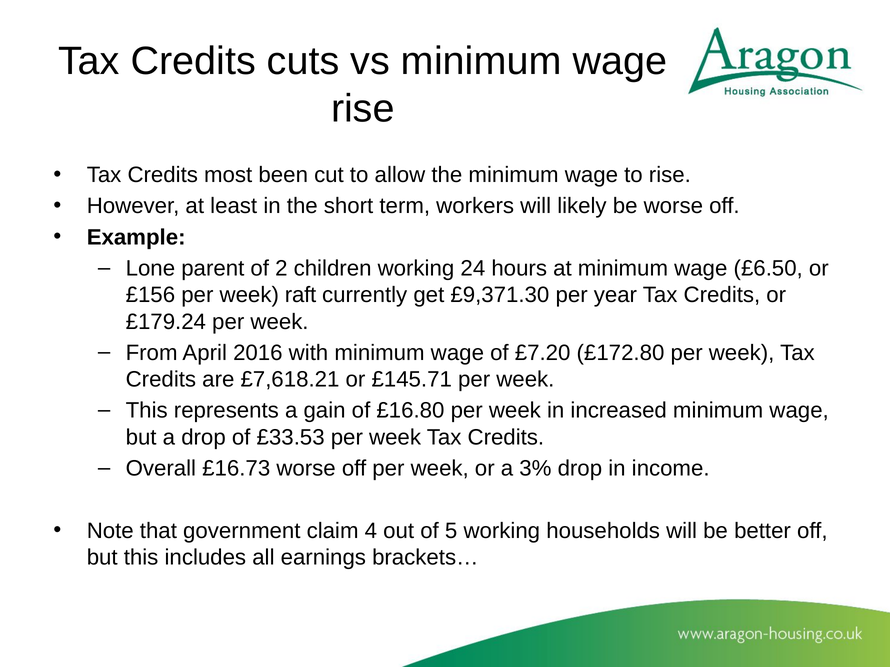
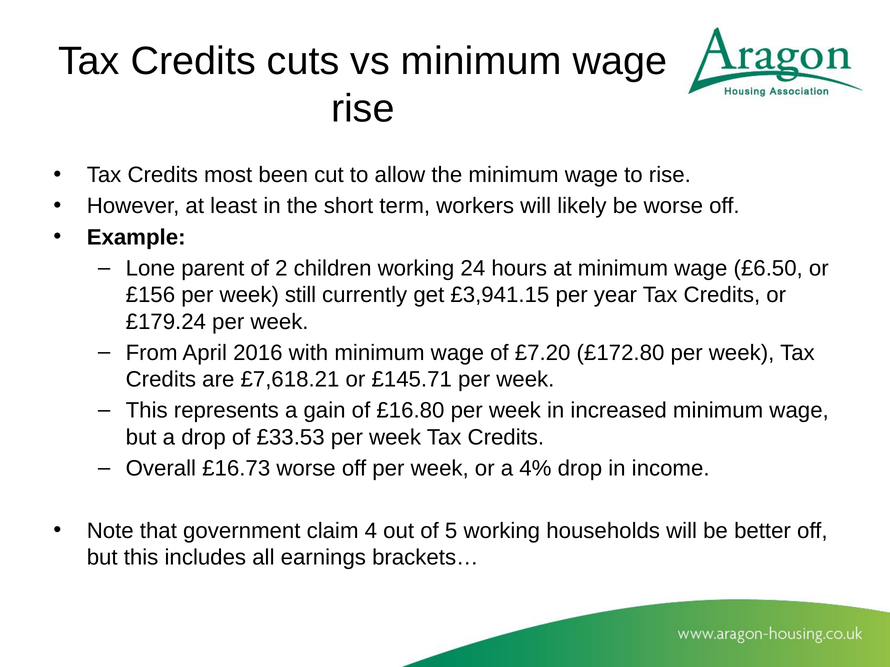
raft: raft -> still
£9,371.30: £9,371.30 -> £3,941.15
3%: 3% -> 4%
